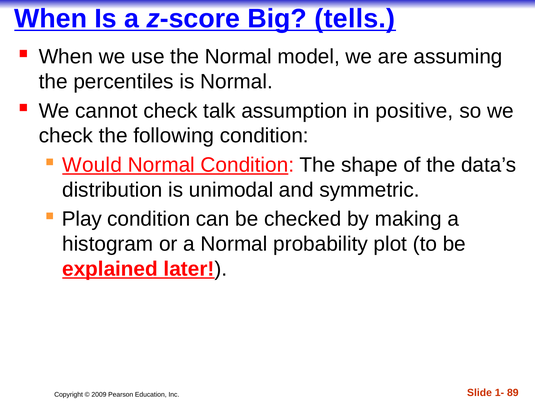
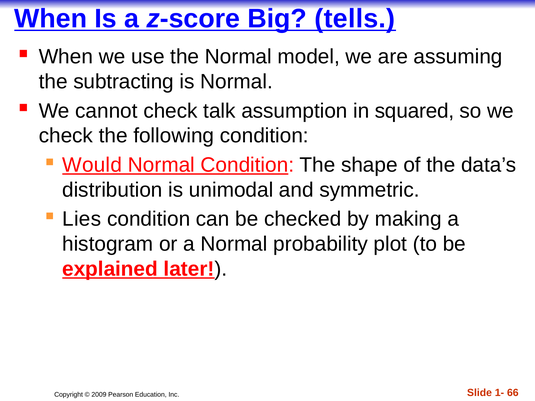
percentiles: percentiles -> subtracting
positive: positive -> squared
Play: Play -> Lies
89: 89 -> 66
